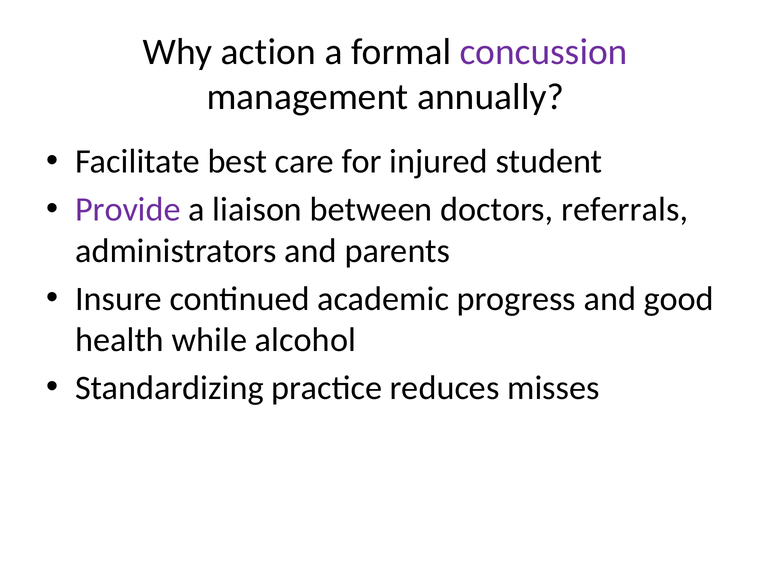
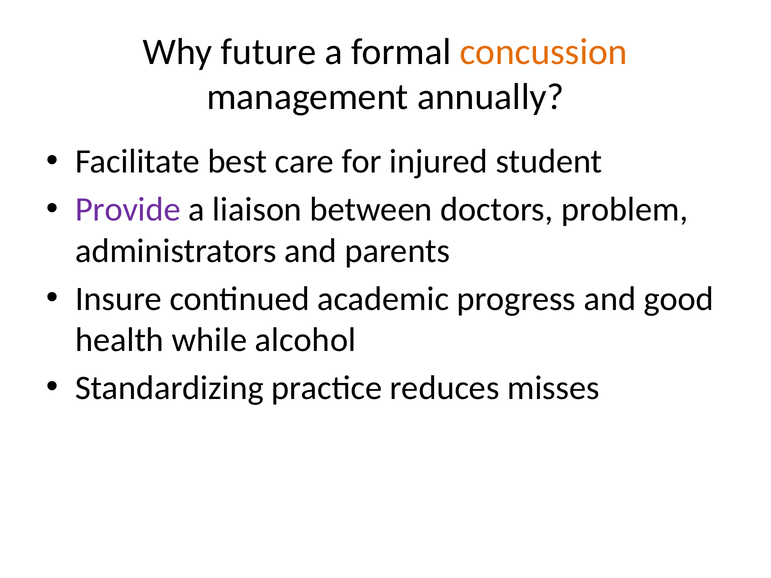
action: action -> future
concussion colour: purple -> orange
referrals: referrals -> problem
